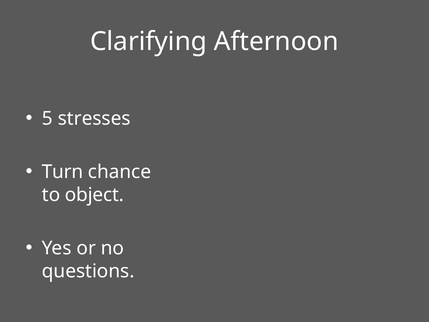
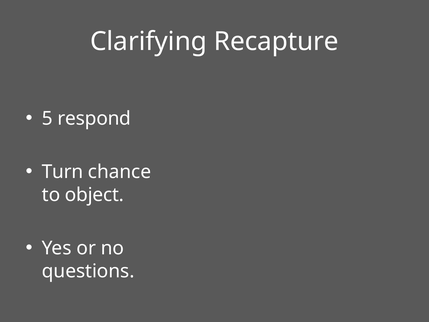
Afternoon: Afternoon -> Recapture
stresses: stresses -> respond
